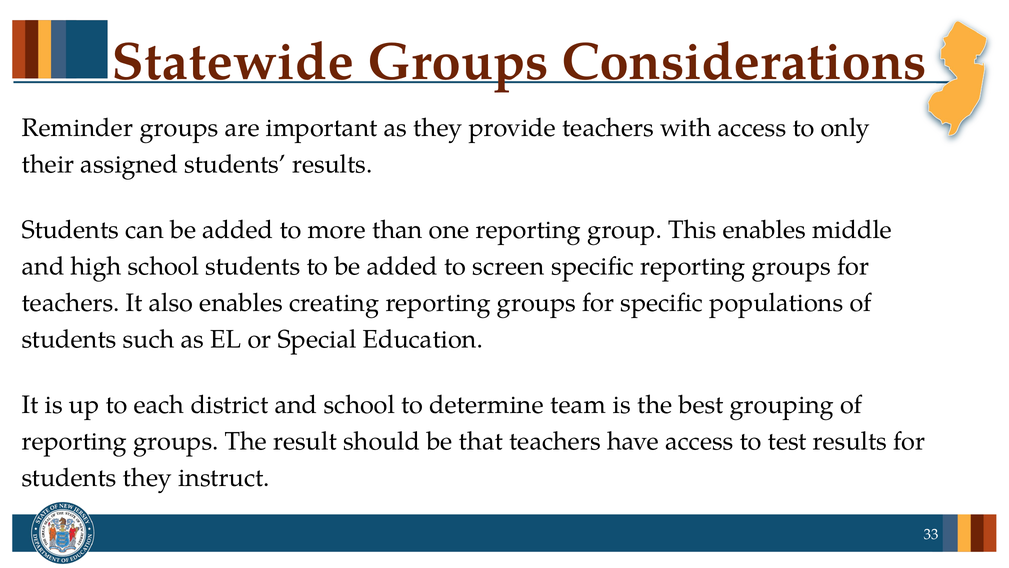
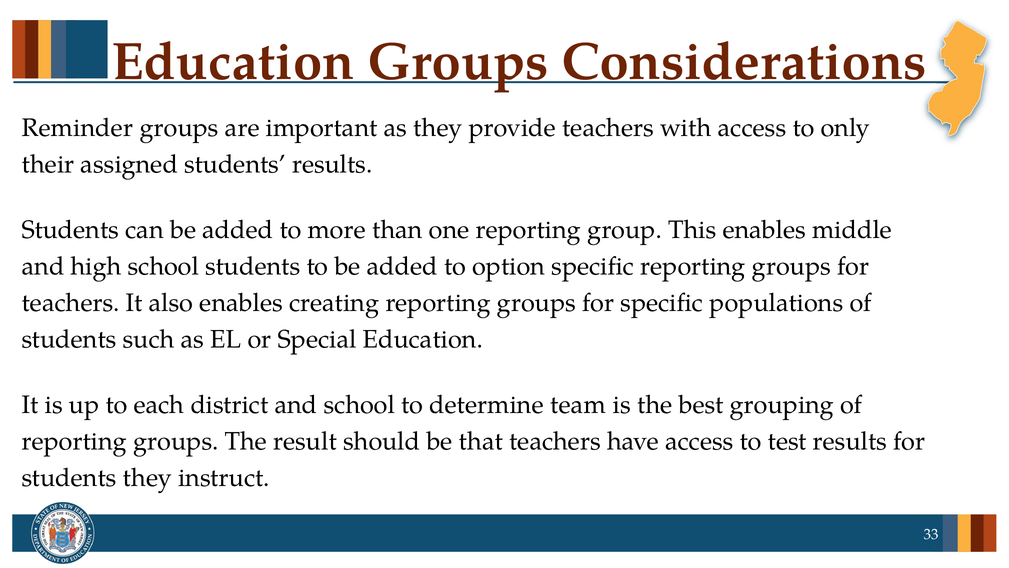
Statewide at (233, 62): Statewide -> Education
screen: screen -> option
